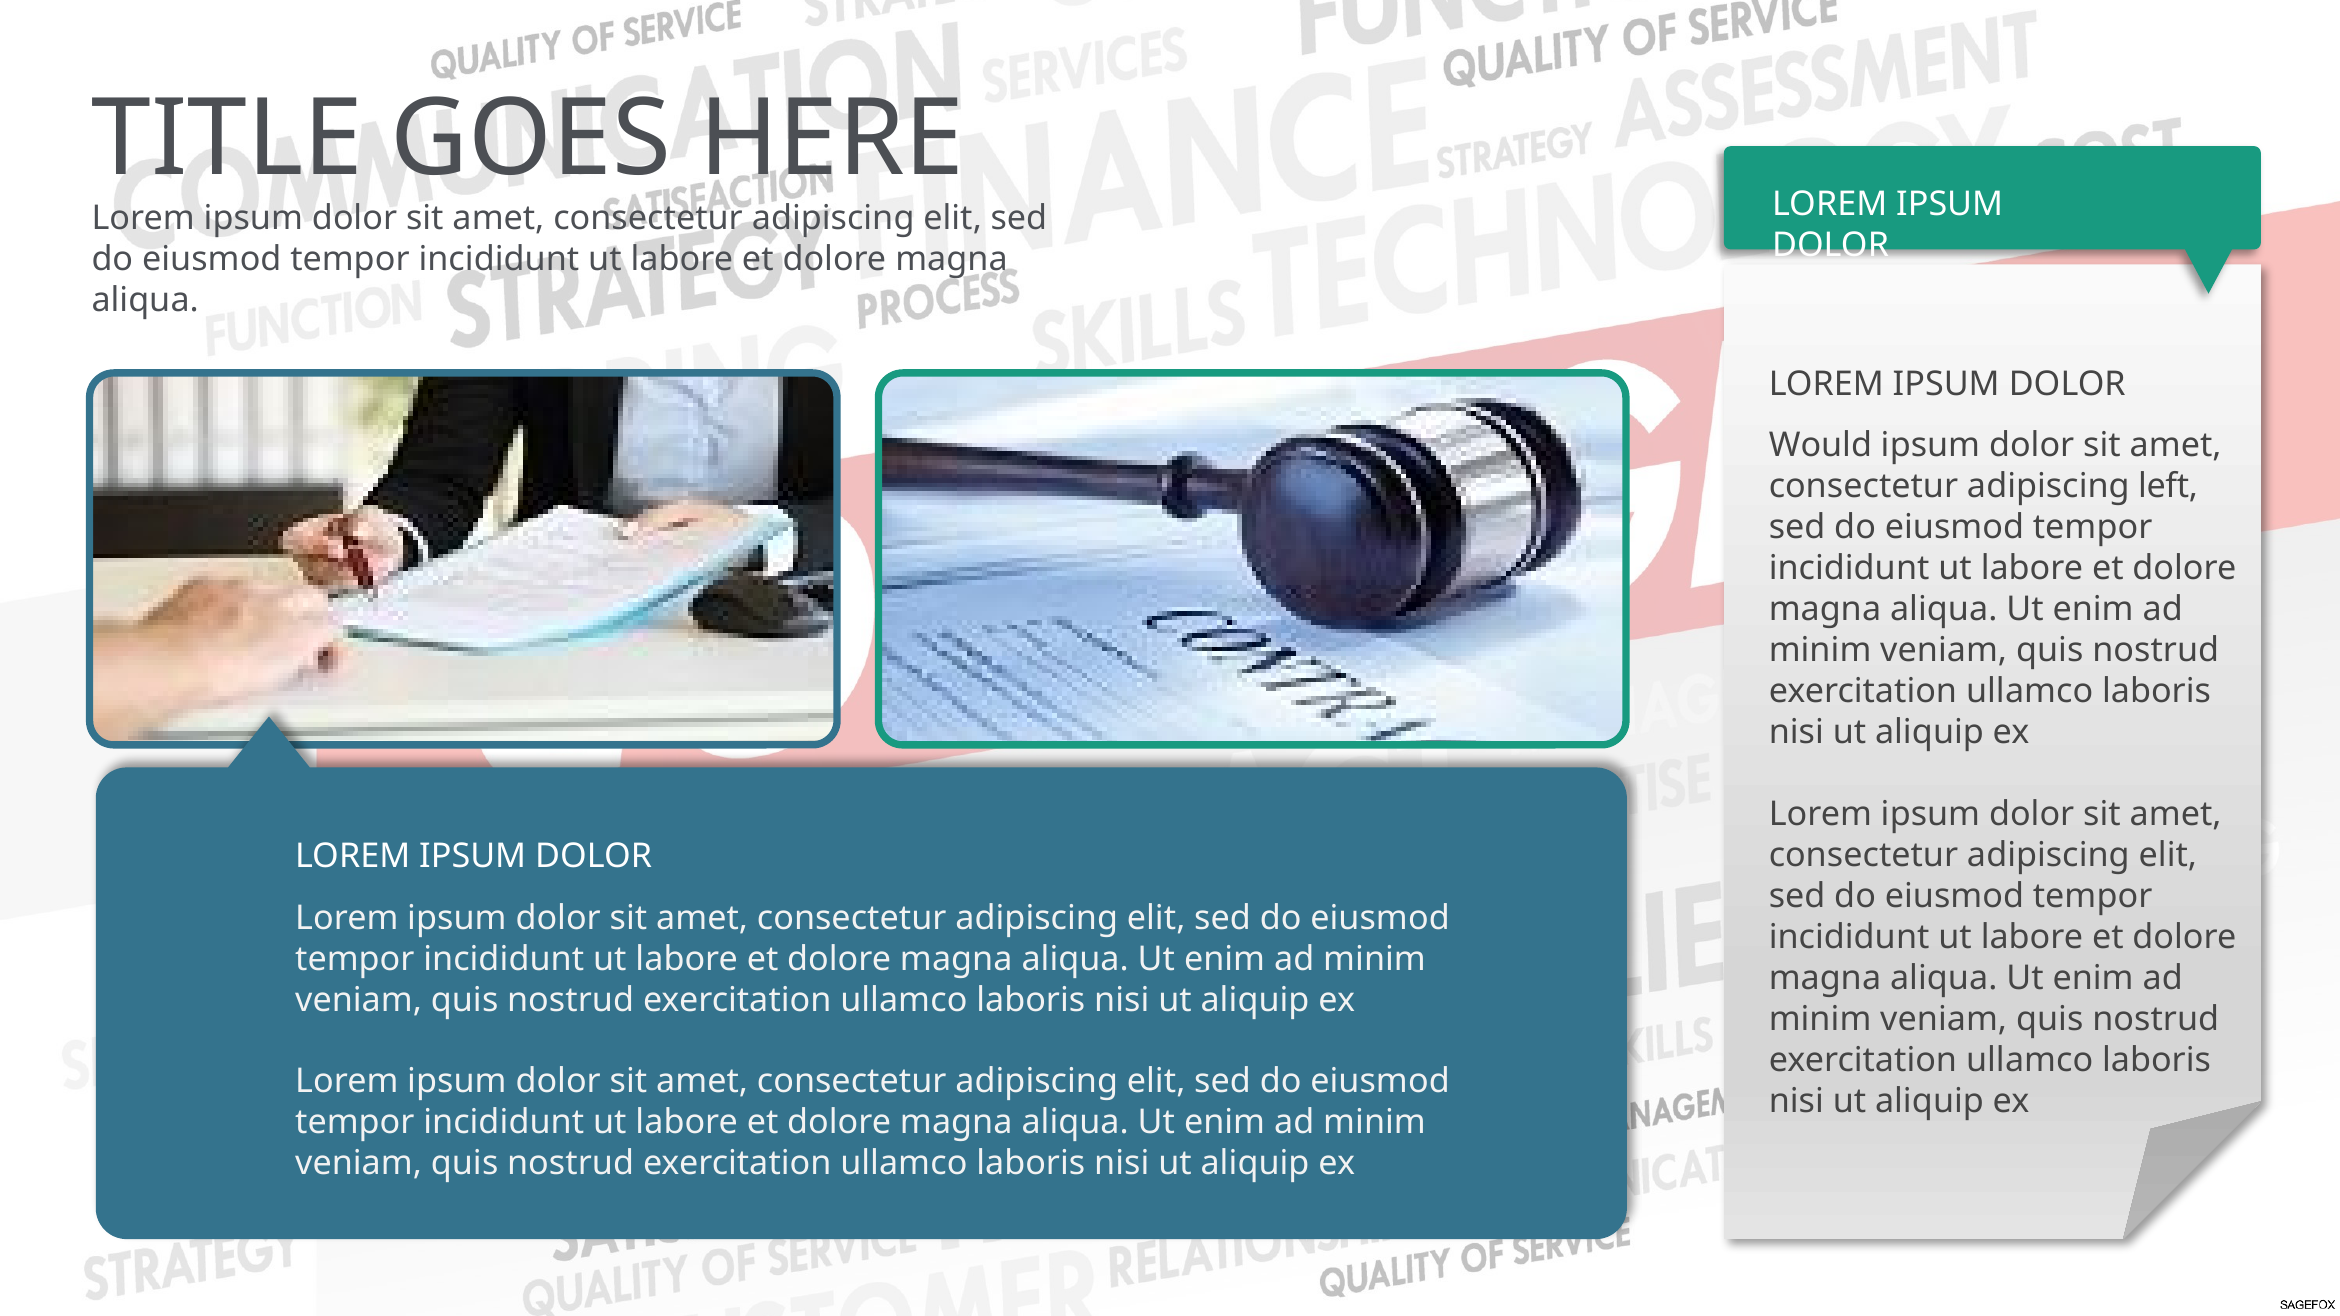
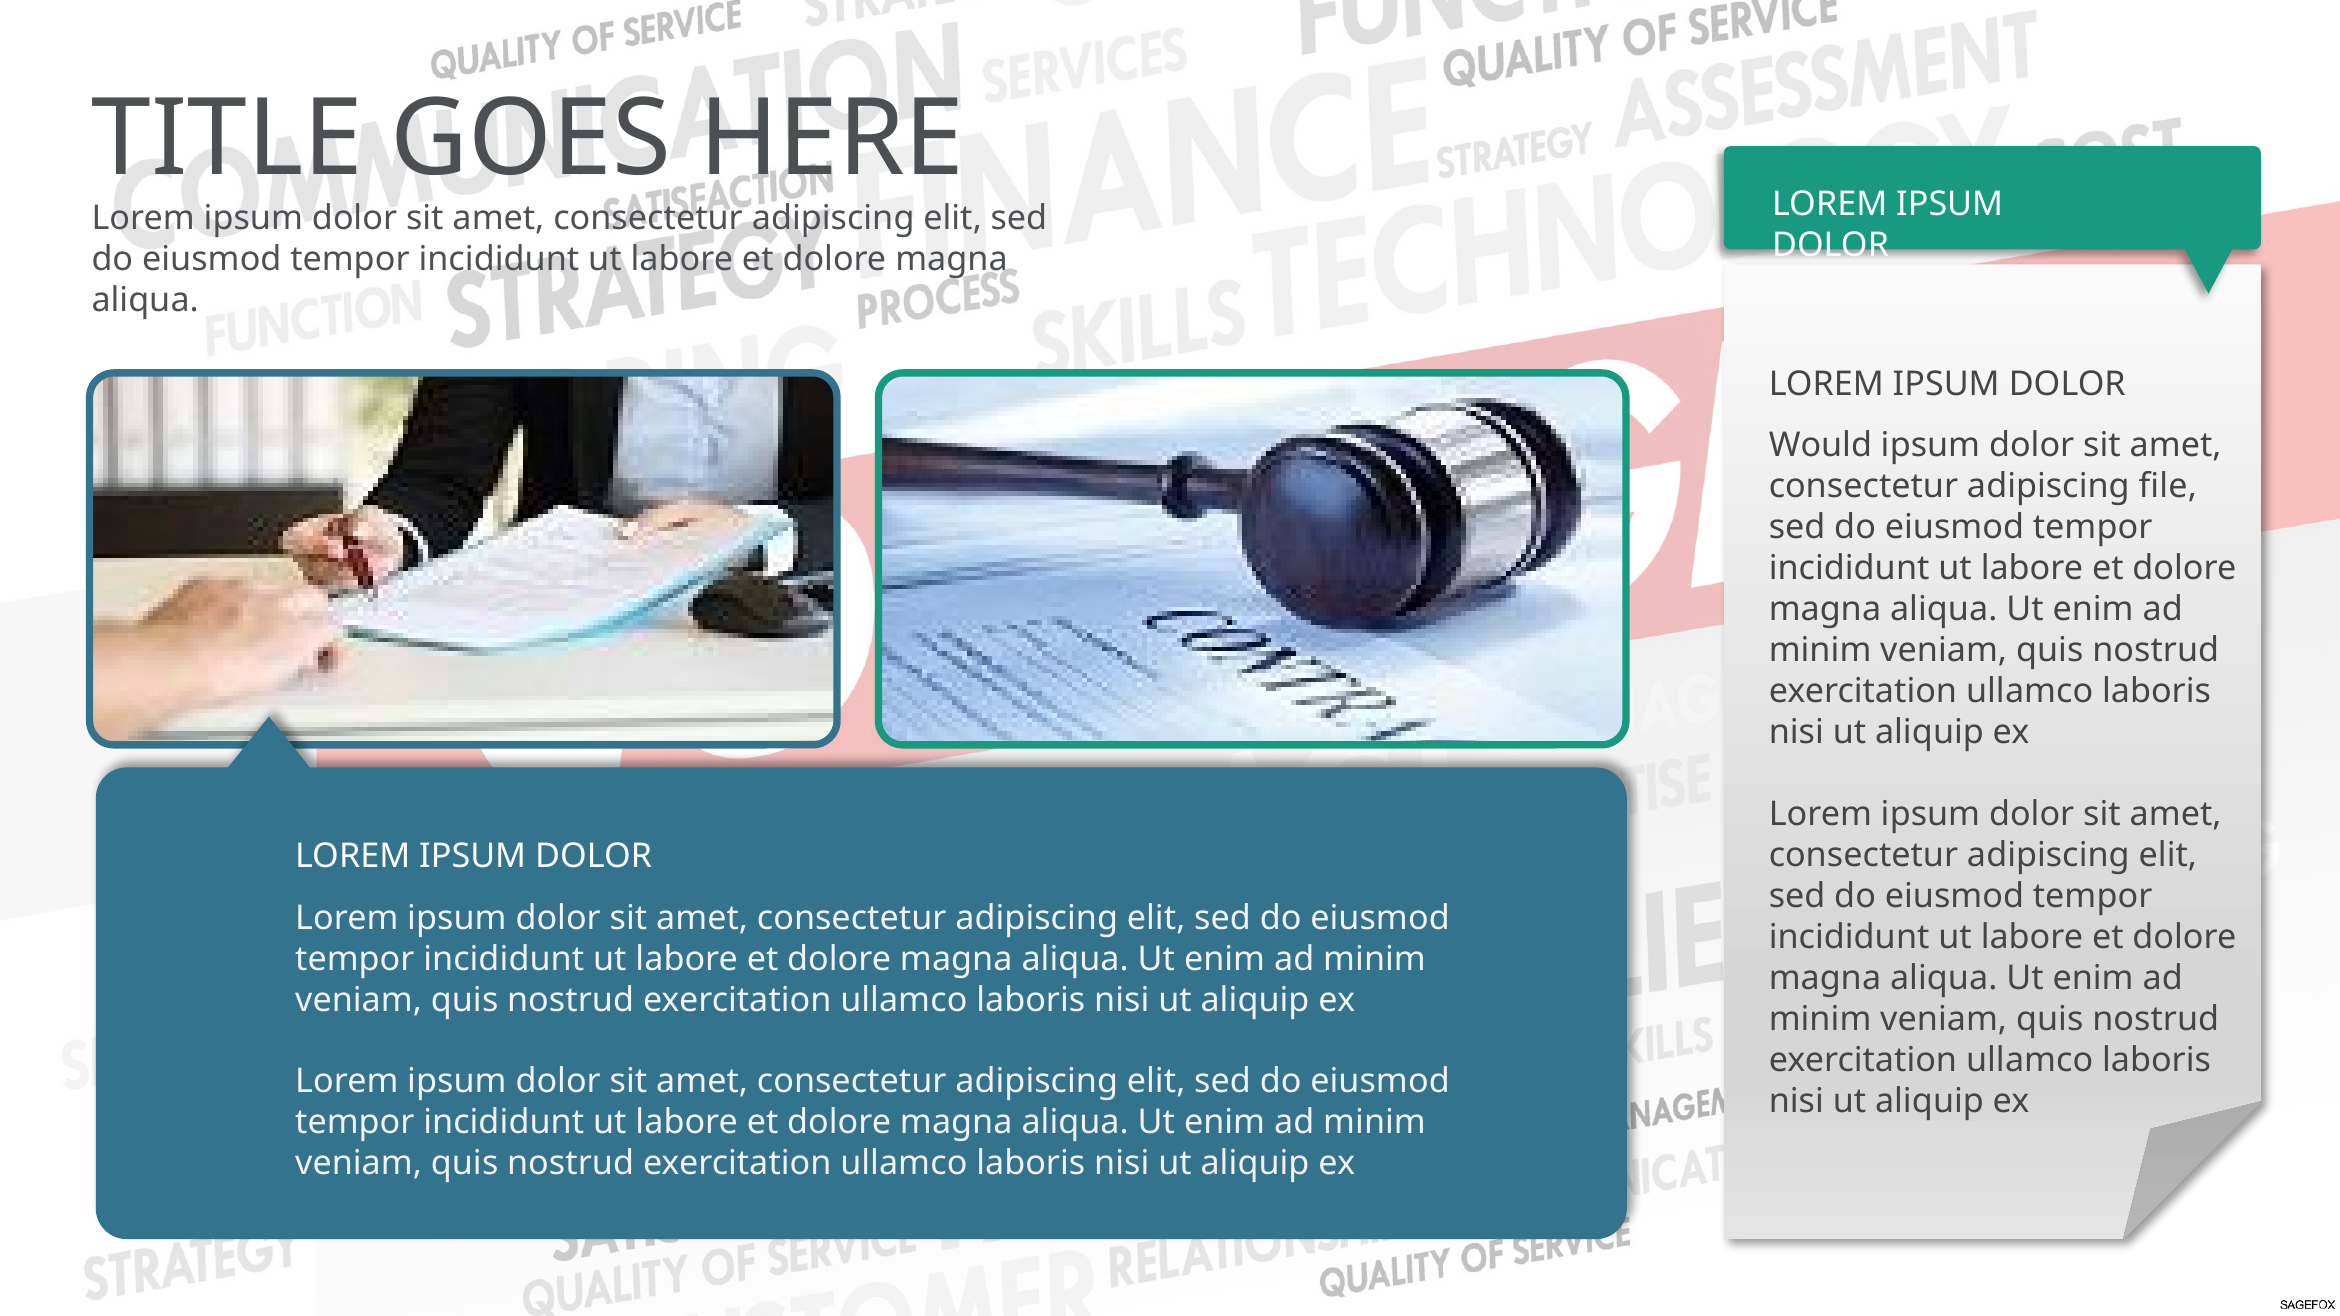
left: left -> file
